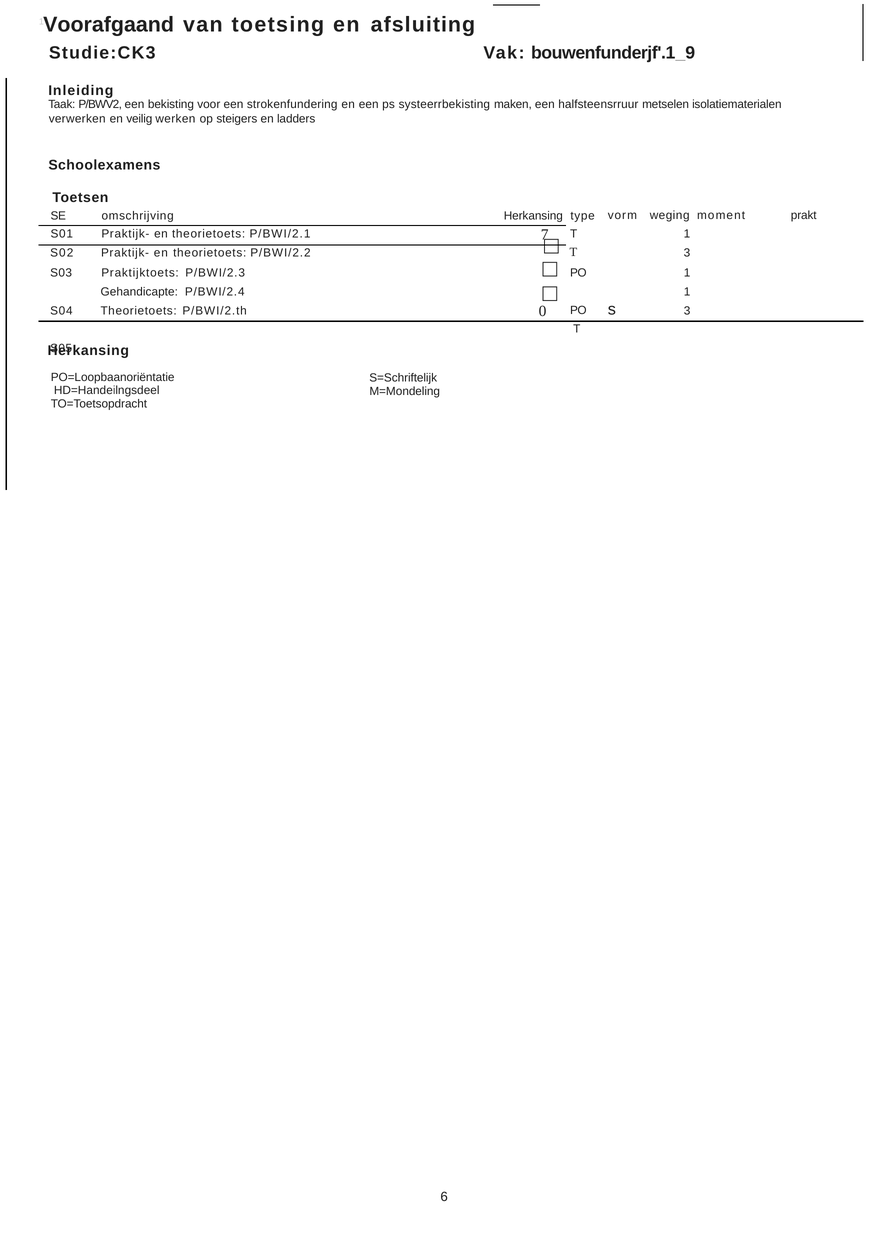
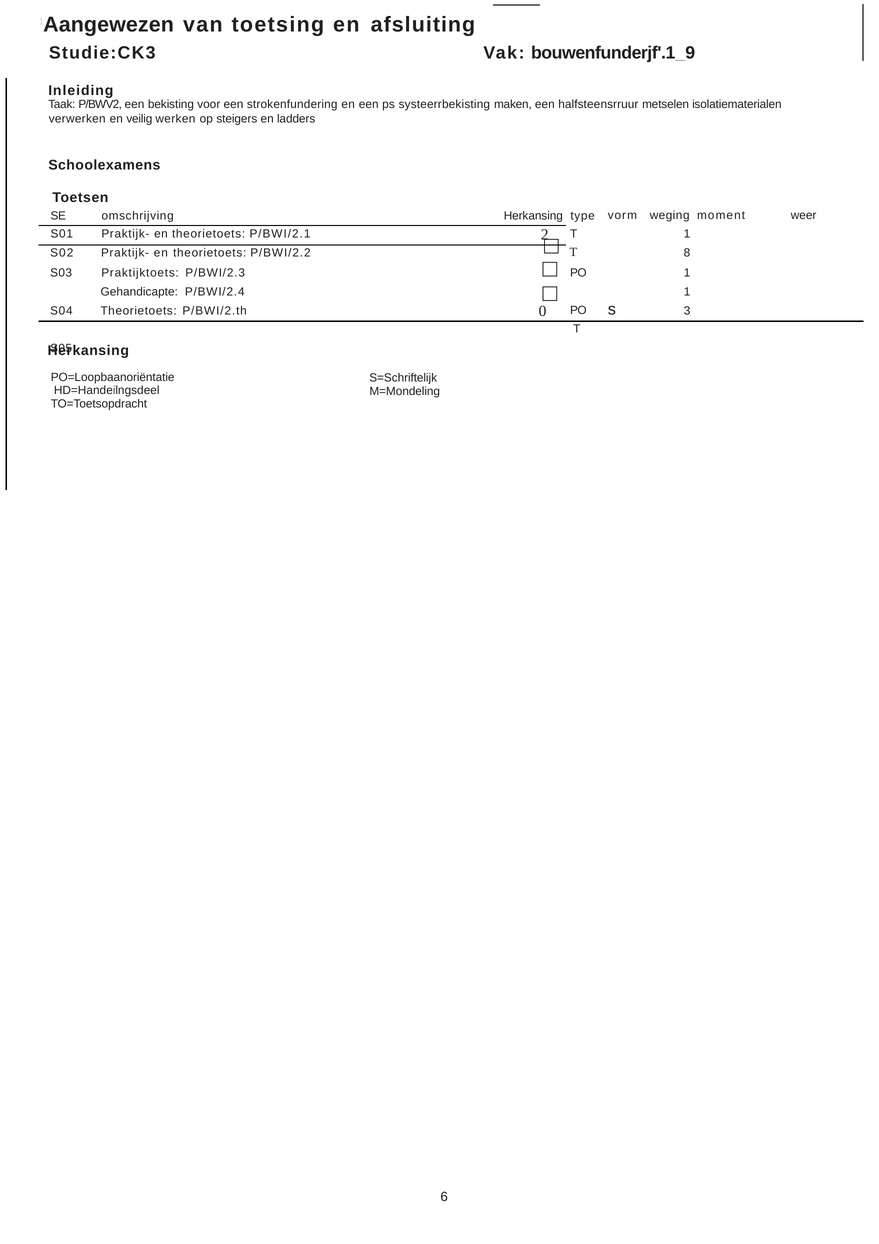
Voorafgaand: Voorafgaand -> Aangewezen
prakt: prakt -> weer
7: 7 -> 2
T 3: 3 -> 8
